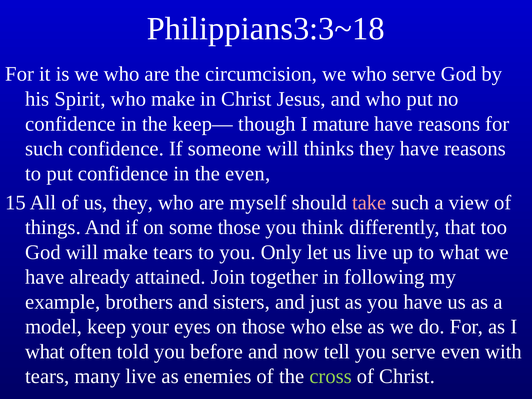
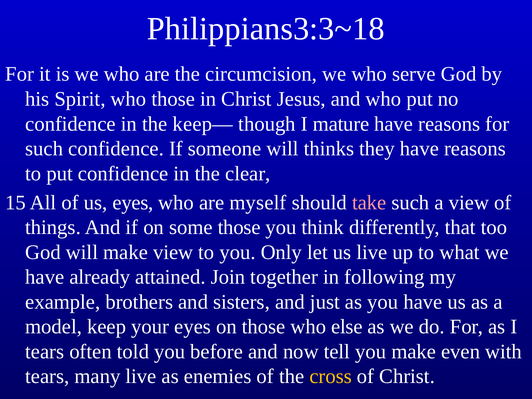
who make: make -> those
the even: even -> clear
us they: they -> eyes
make tears: tears -> view
what at (45, 352): what -> tears
you serve: serve -> make
cross colour: light green -> yellow
